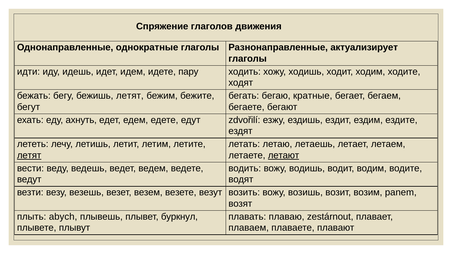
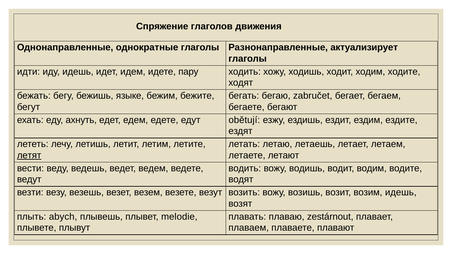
бежишь летят: летят -> языке
кратные: кратные -> zabručet
zdvořilí: zdvořilí -> obětují
летают underline: present -> none
возим panem: panem -> идешь
буркнул: буркнул -> melodie
